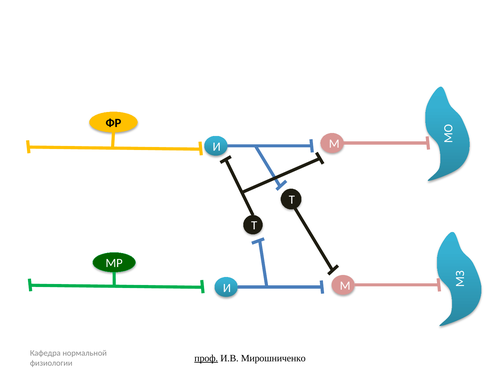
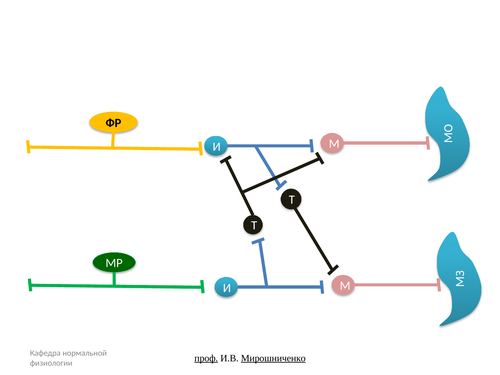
Мирошниченко underline: none -> present
